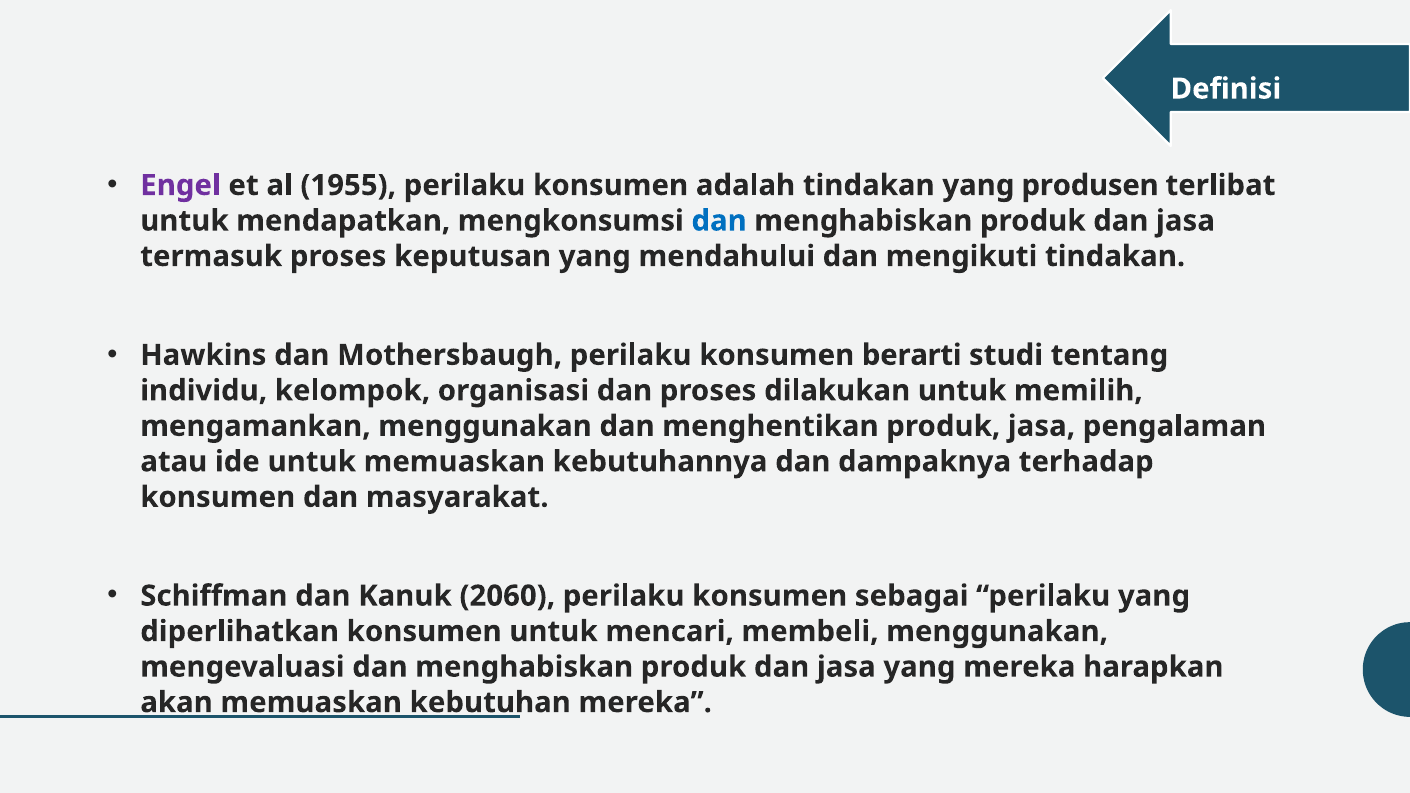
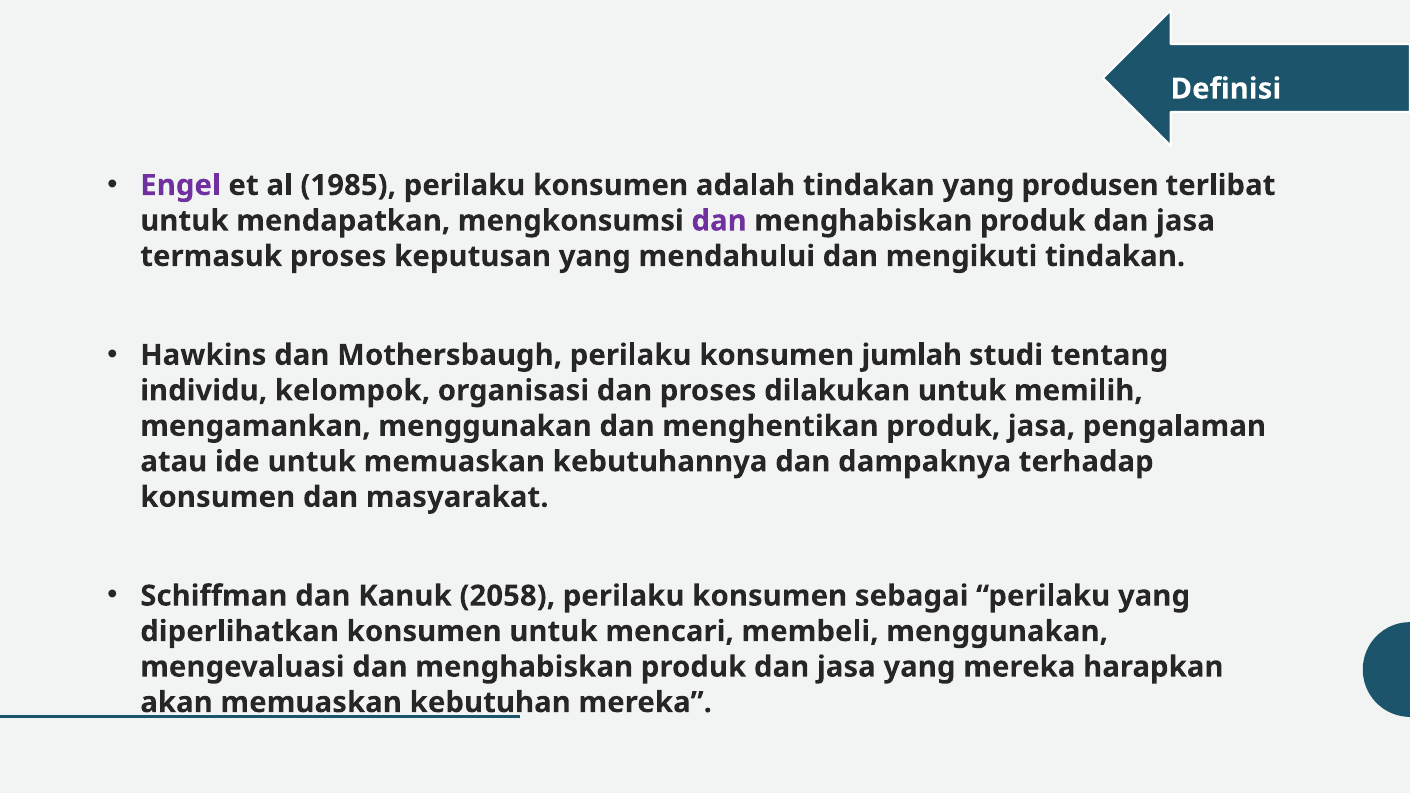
1955: 1955 -> 1985
dan at (719, 221) colour: blue -> purple
berarti: berarti -> jumlah
2060: 2060 -> 2058
